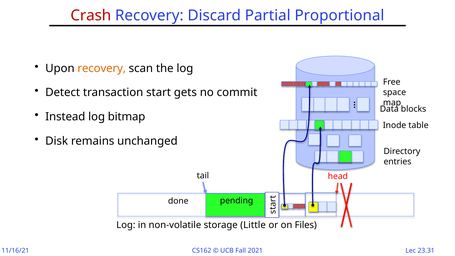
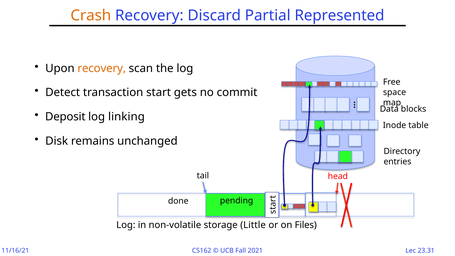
Crash colour: red -> orange
Proportional: Proportional -> Represented
Instead: Instead -> Deposit
bitmap: bitmap -> linking
